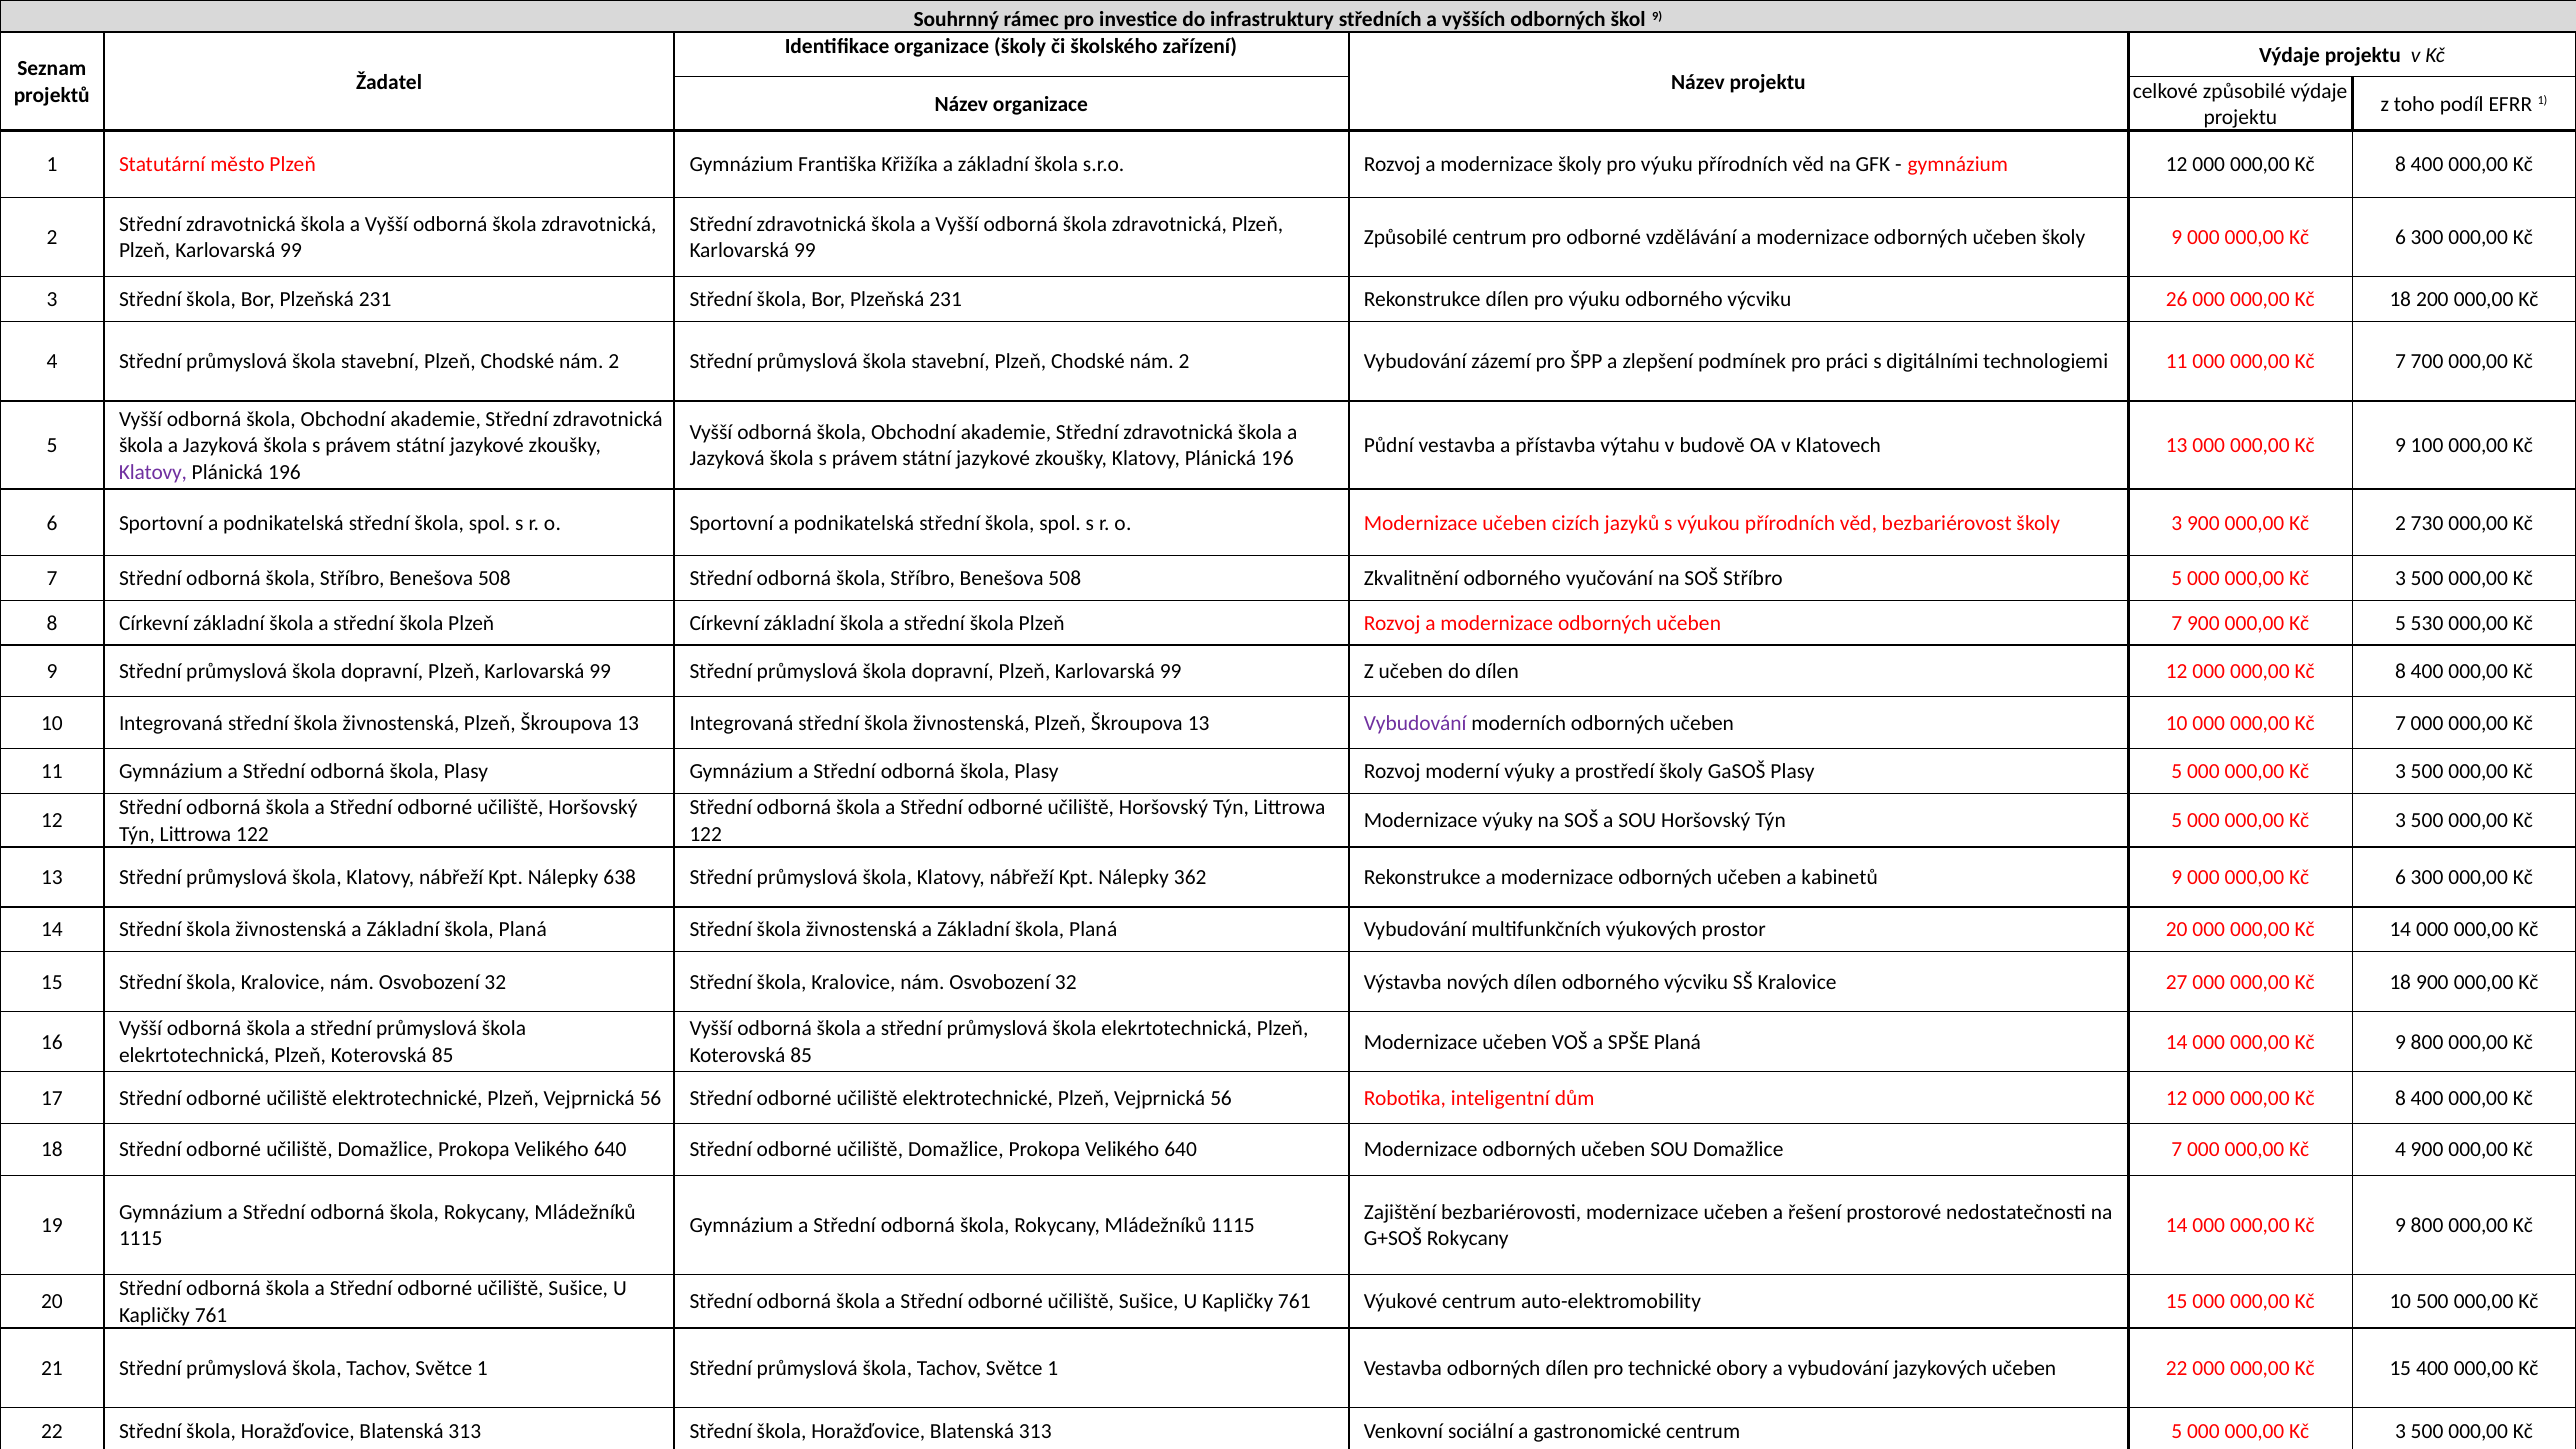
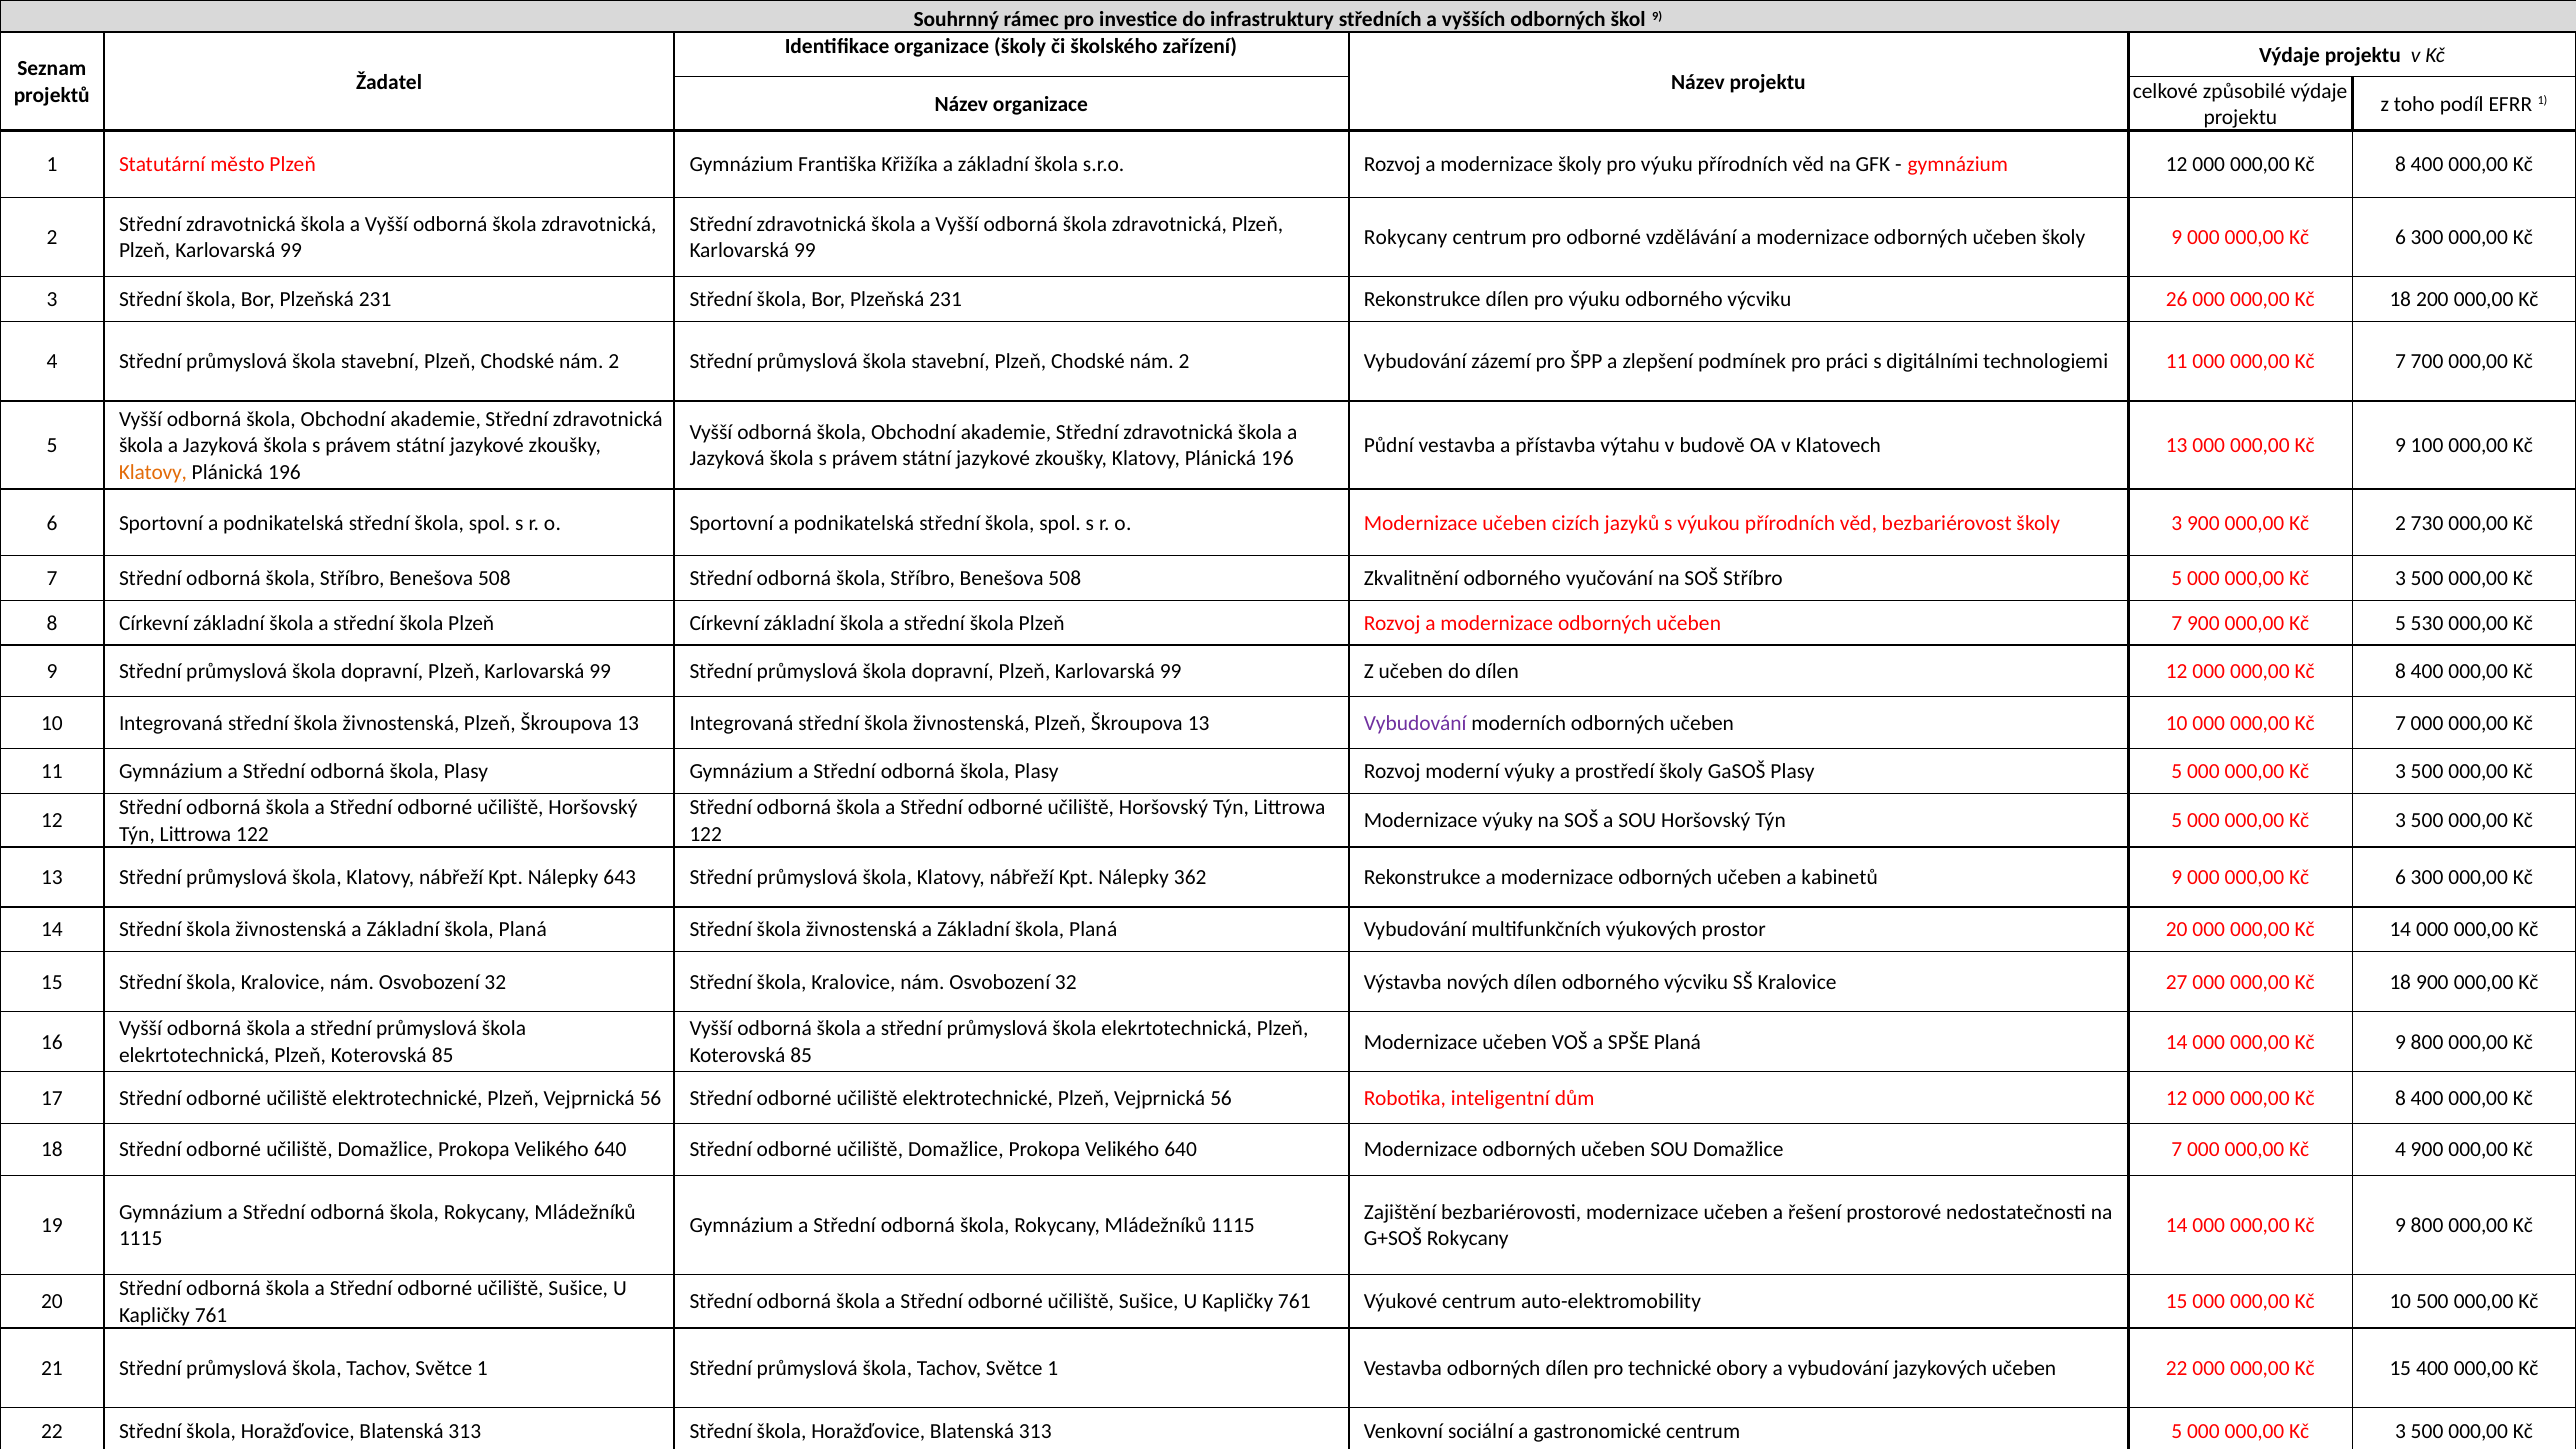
Způsobilé at (1406, 238): Způsobilé -> Rokycany
Klatovy at (153, 472) colour: purple -> orange
638: 638 -> 643
